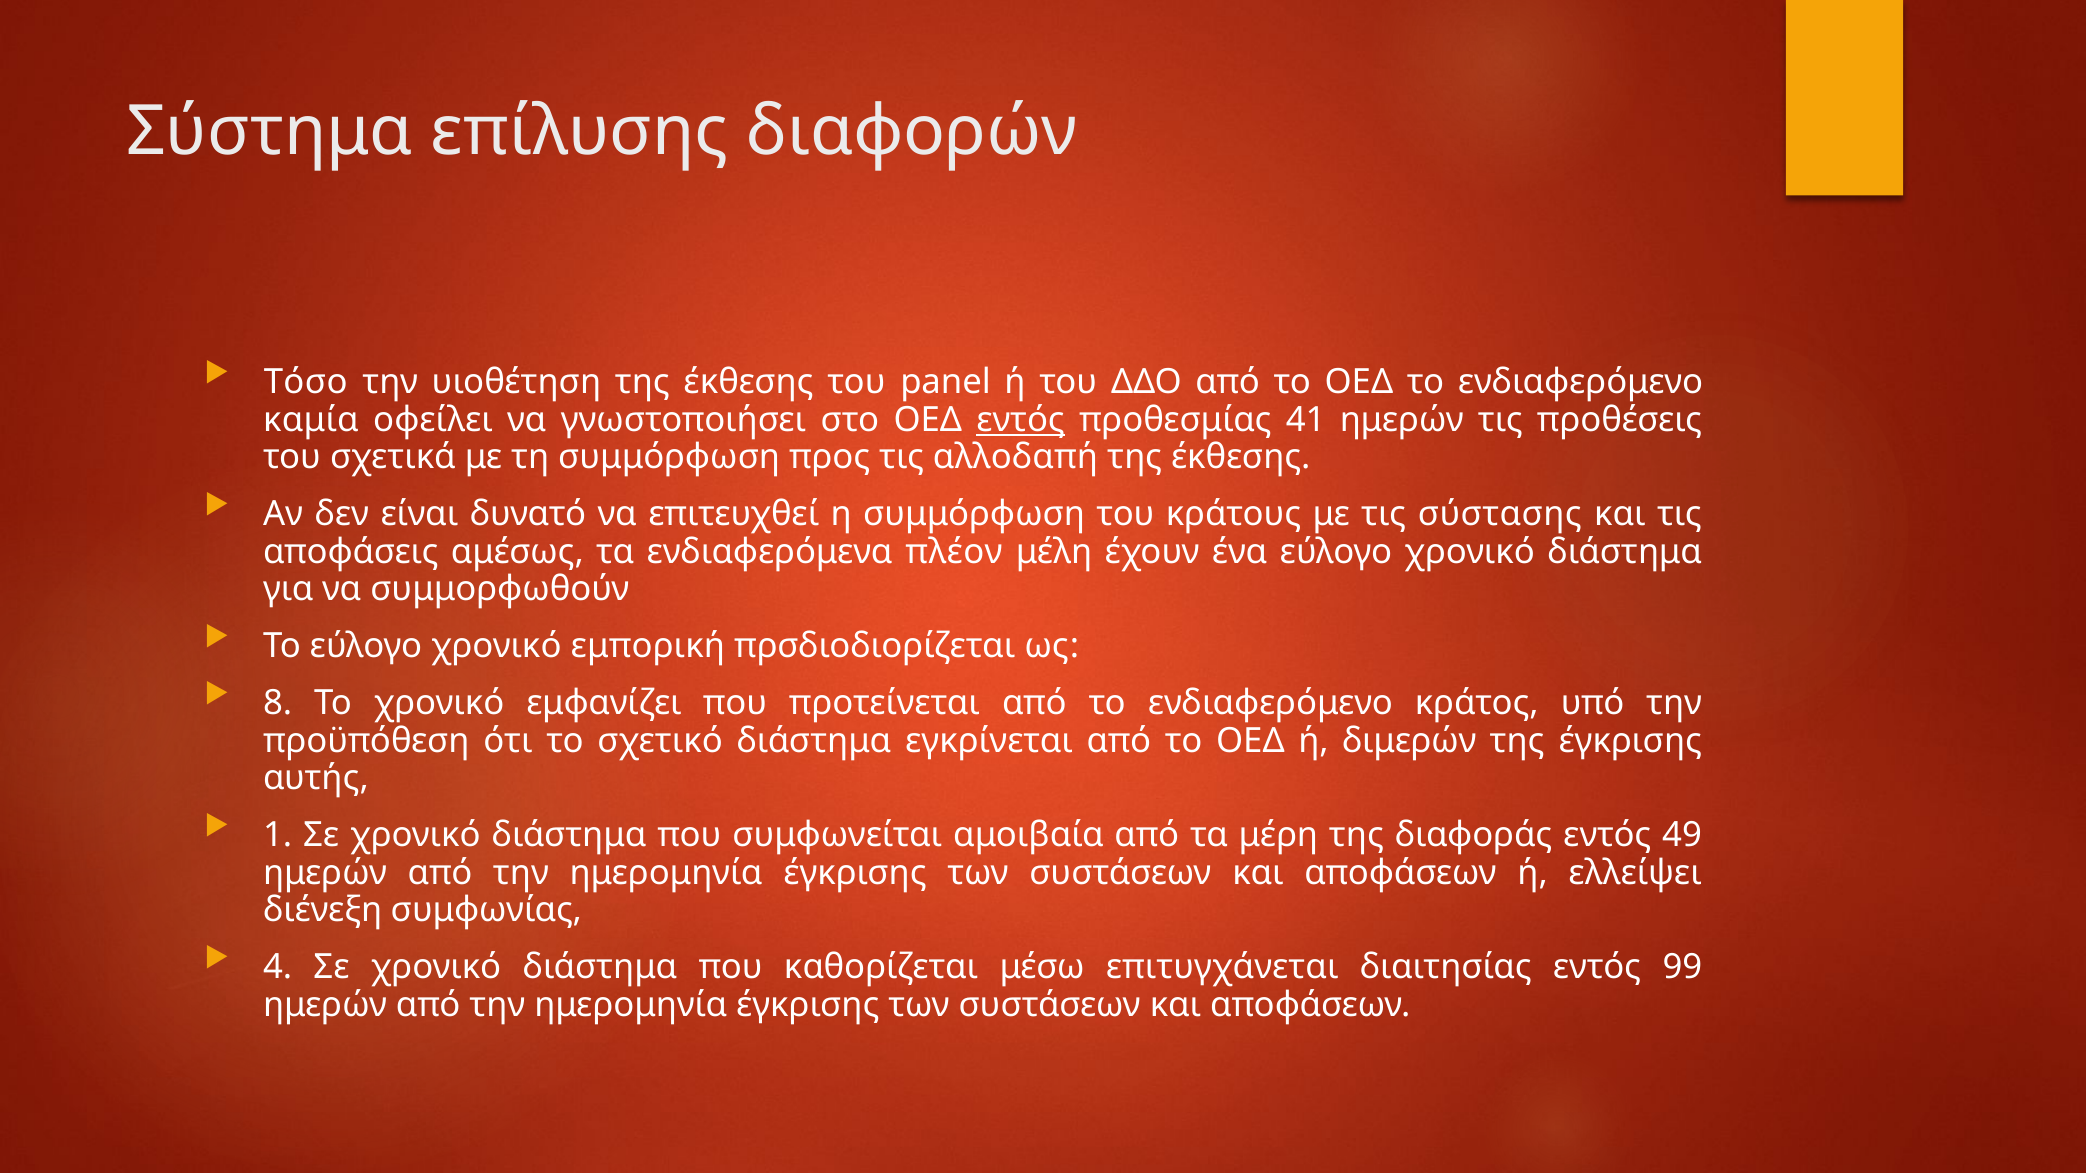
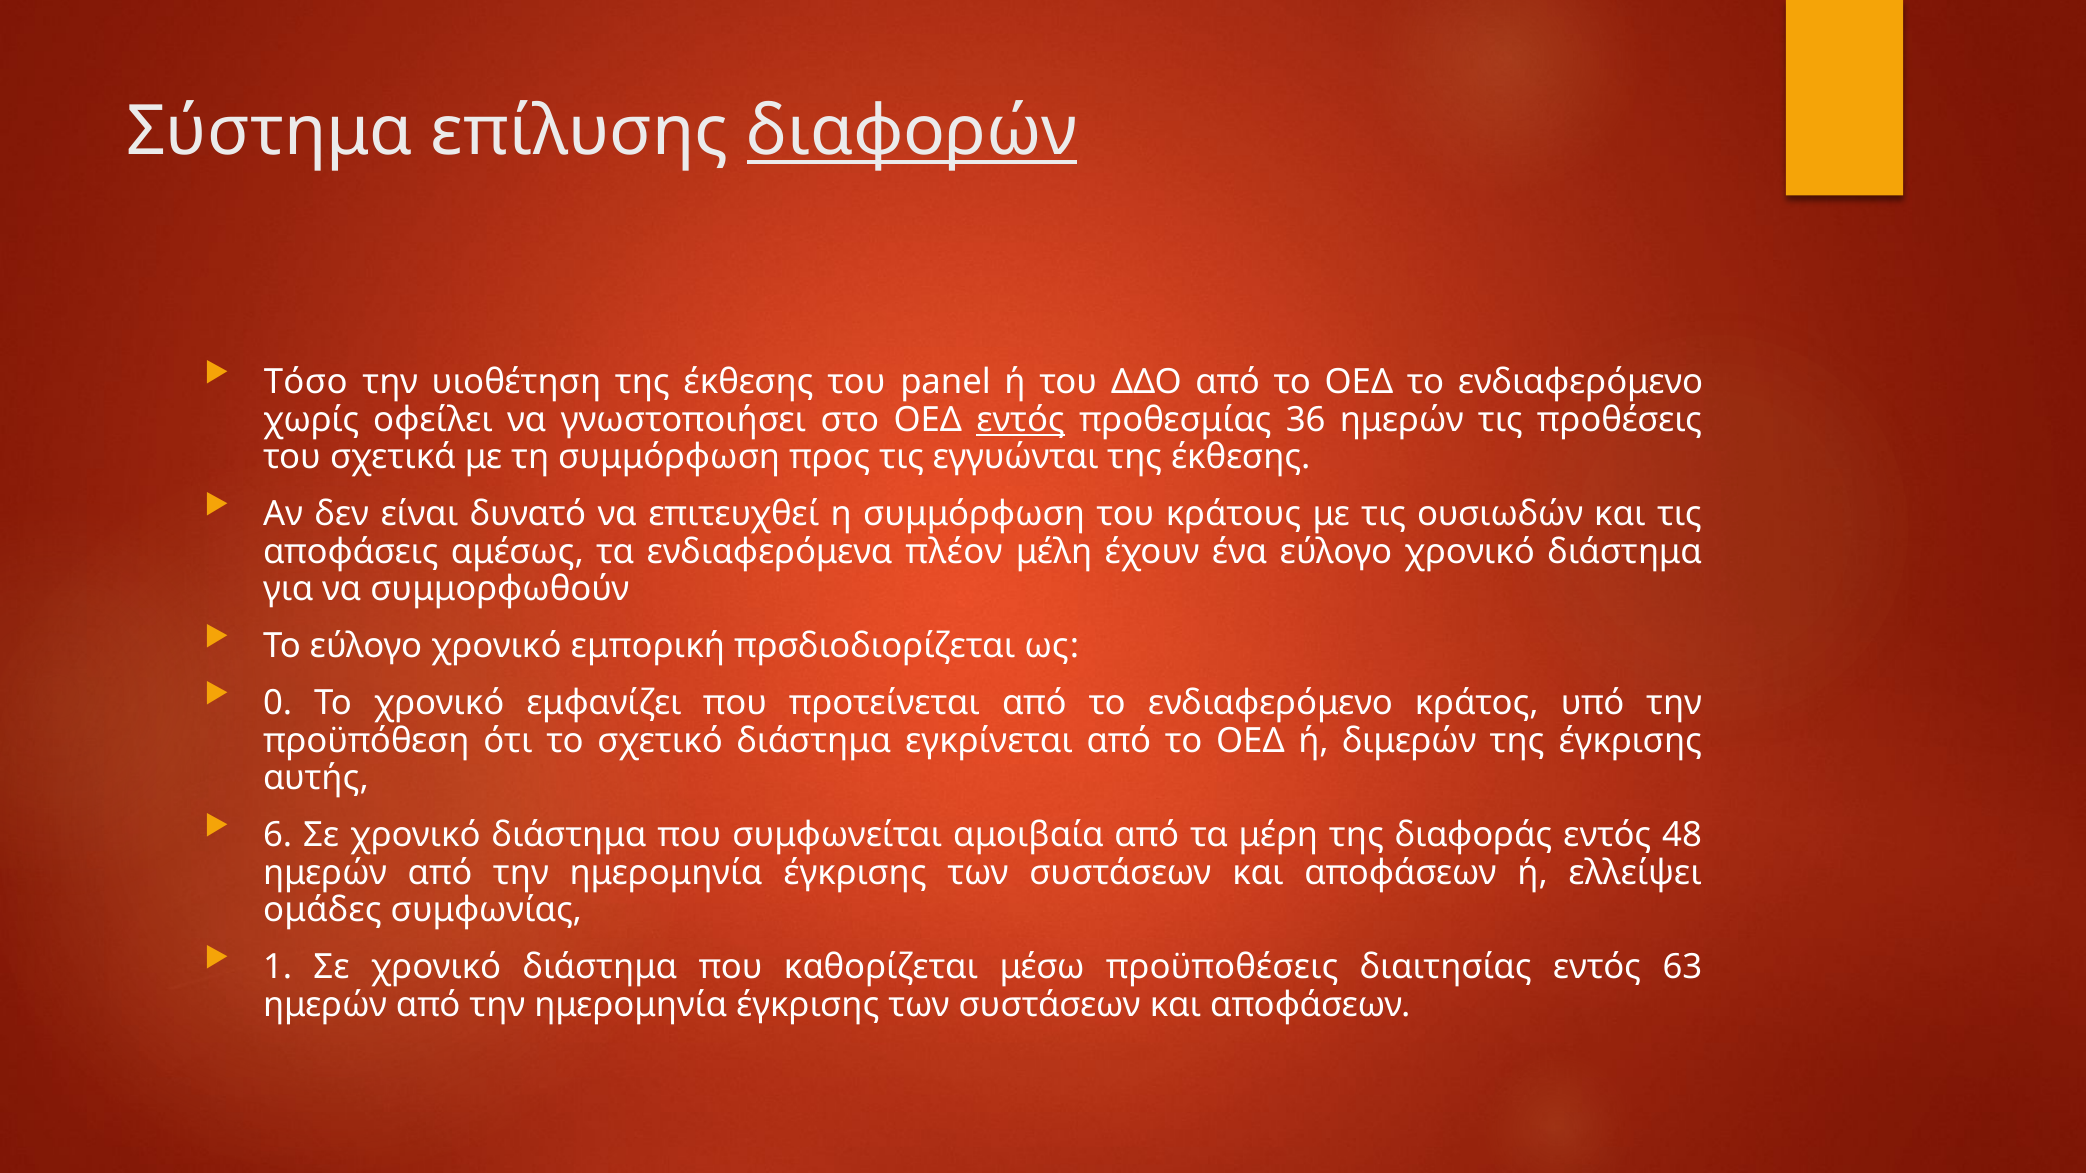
διαφορών underline: none -> present
καμία: καμία -> χωρίς
41: 41 -> 36
αλλοδαπή: αλλοδαπή -> εγγυώνται
σύστασης: σύστασης -> ουσιωδών
8: 8 -> 0
1: 1 -> 6
49: 49 -> 48
διένεξη: διένεξη -> ομάδες
4: 4 -> 1
επιτυγχάνεται: επιτυγχάνεται -> προϋποθέσεις
99: 99 -> 63
